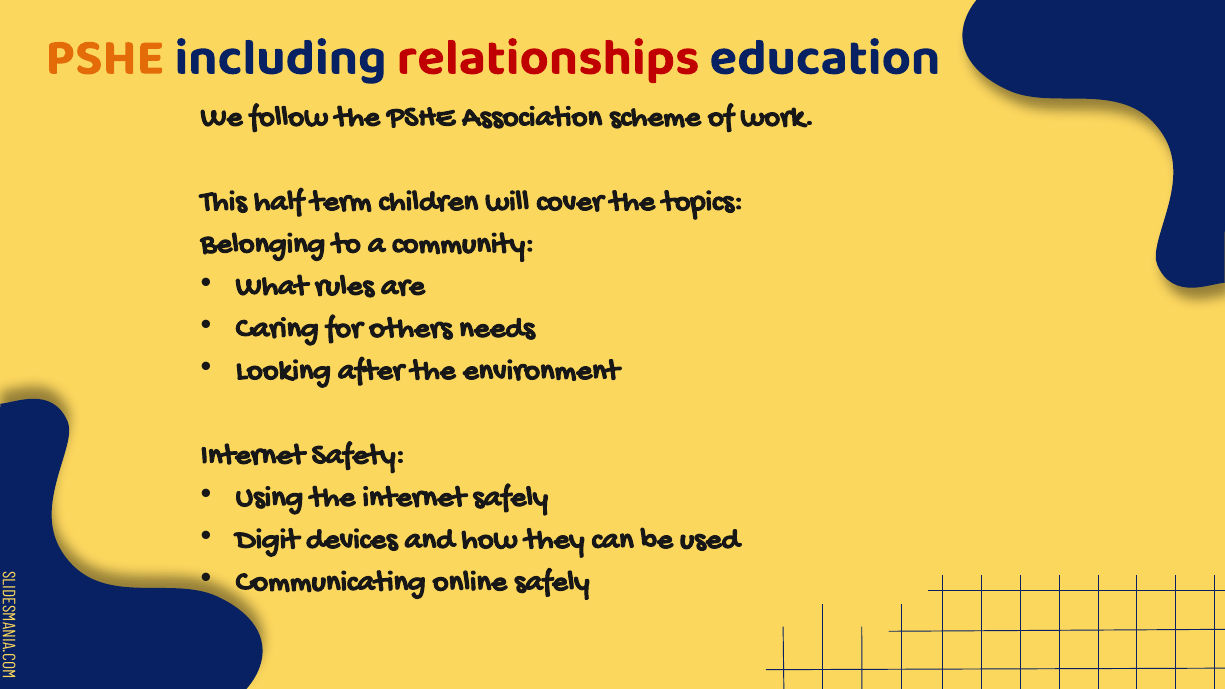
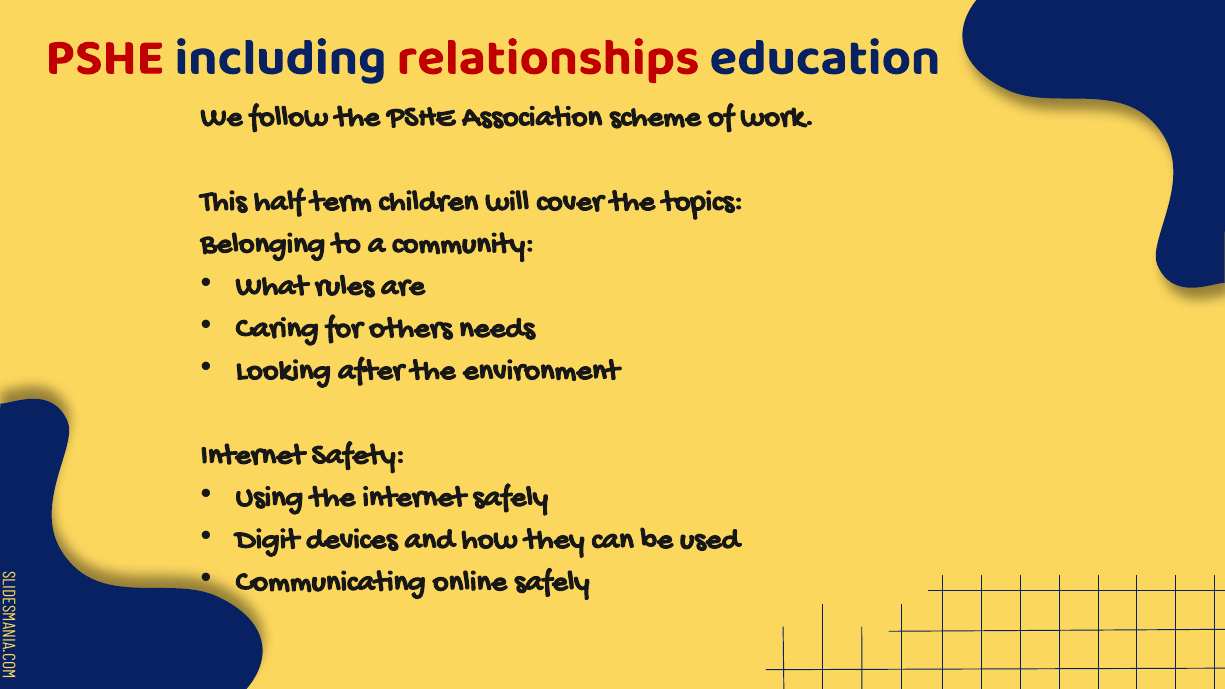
PSHE at (105, 57) colour: orange -> red
